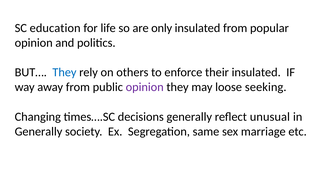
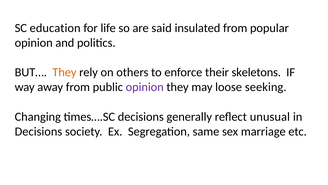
only: only -> said
They at (64, 72) colour: blue -> orange
their insulated: insulated -> skeletons
Generally at (39, 131): Generally -> Decisions
